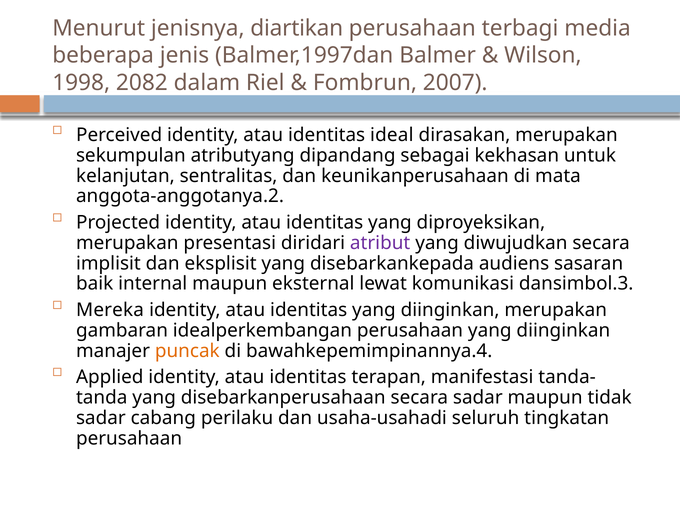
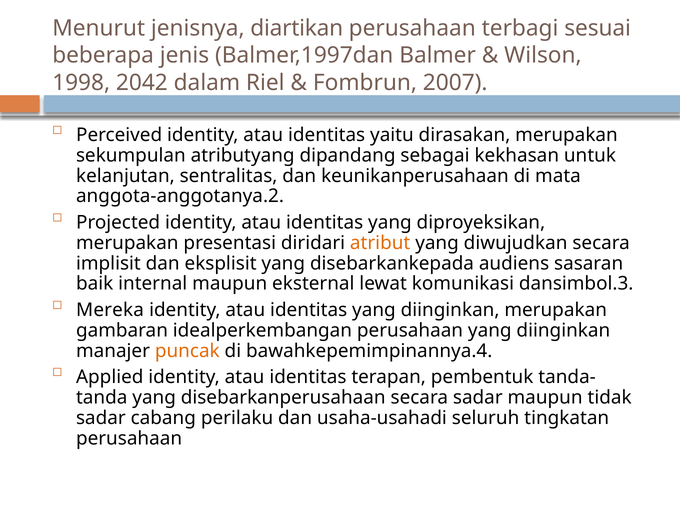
media: media -> sesuai
2082: 2082 -> 2042
ideal: ideal -> yaitu
atribut colour: purple -> orange
manifestasi: manifestasi -> pembentuk
